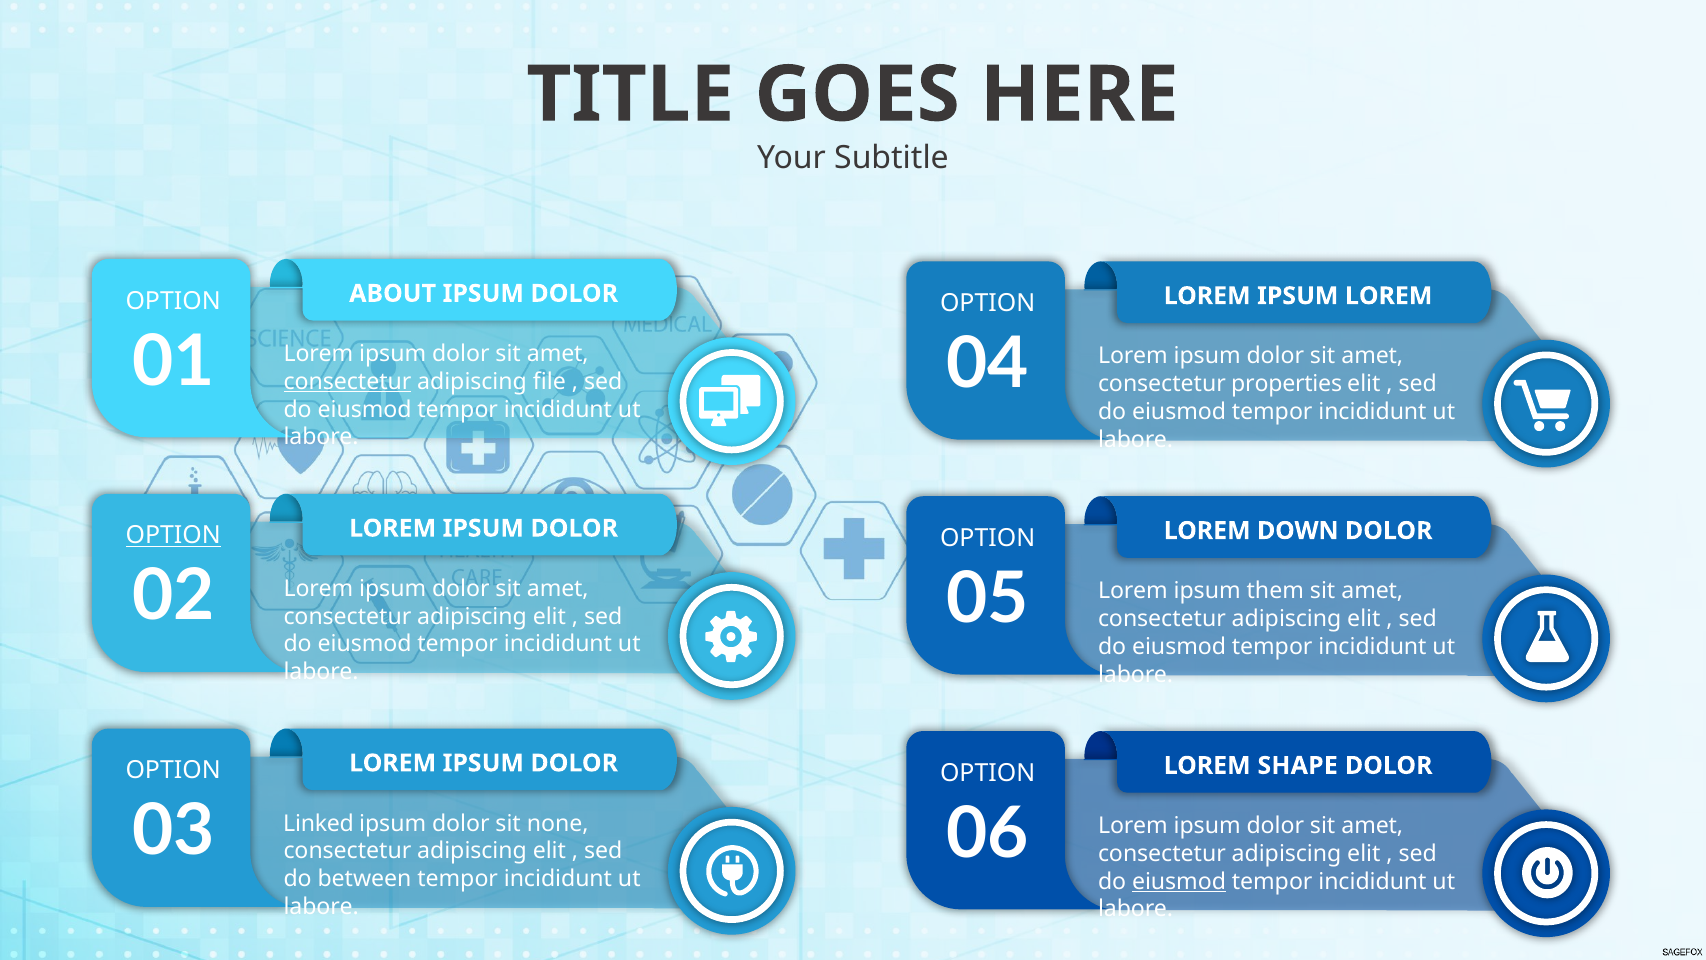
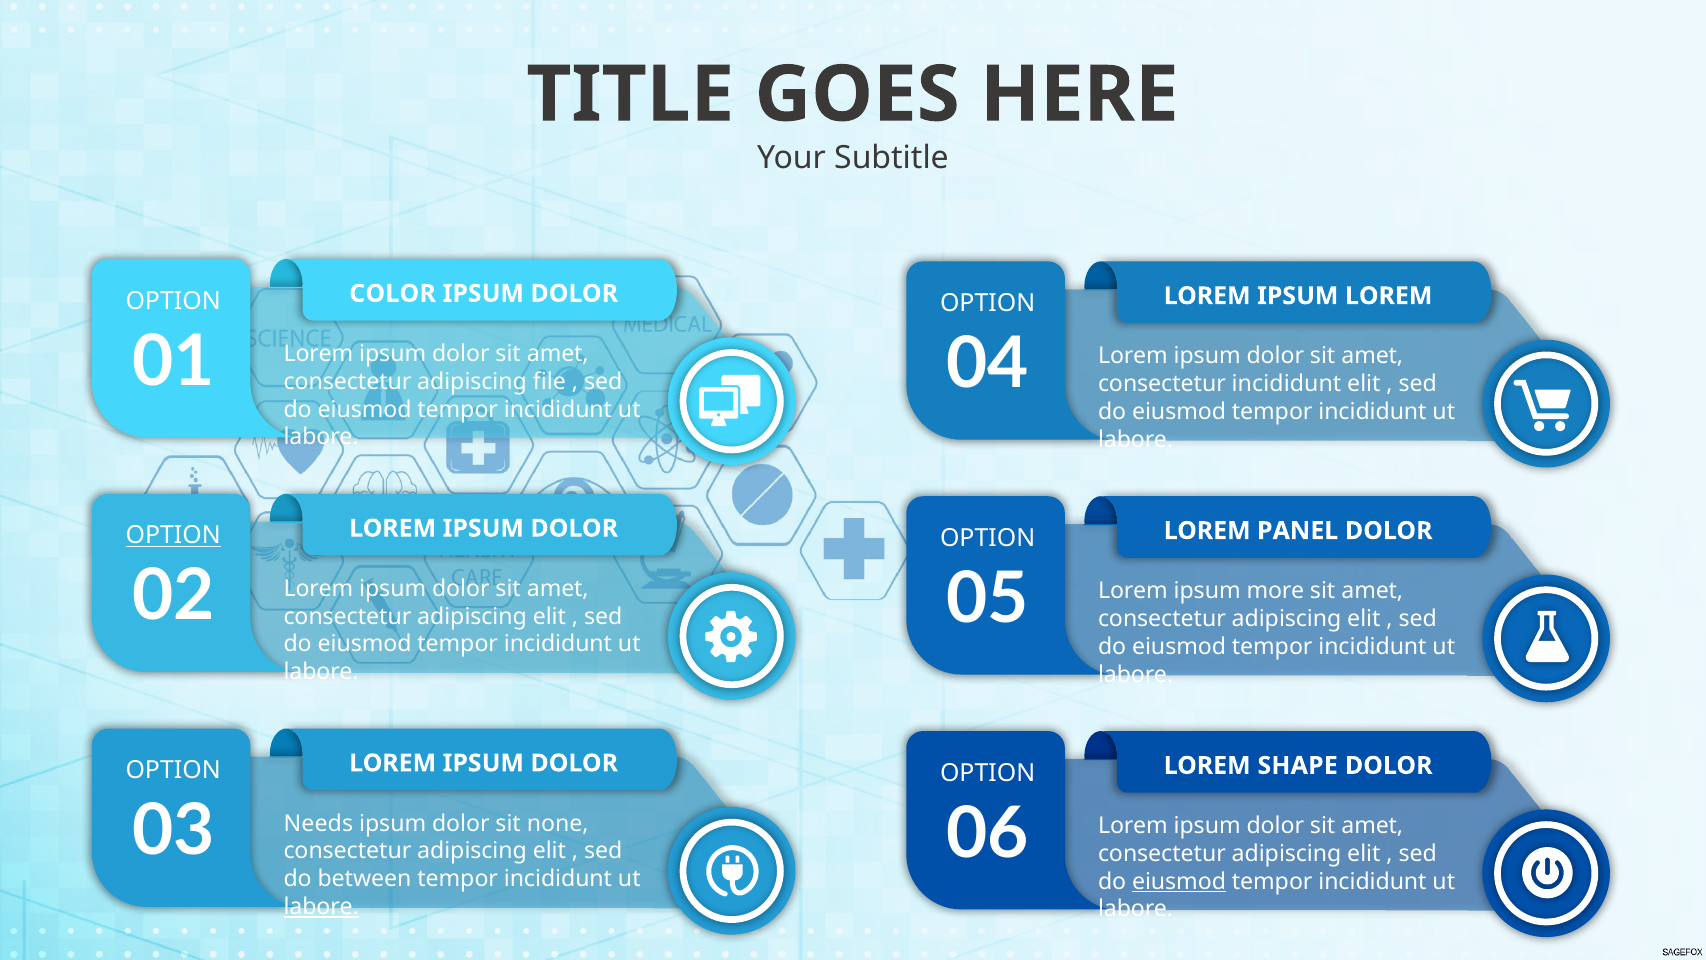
ABOUT: ABOUT -> COLOR
consectetur at (347, 382) underline: present -> none
consectetur properties: properties -> incididunt
DOWN: DOWN -> PANEL
them: them -> more
Linked: Linked -> Needs
labore at (321, 906) underline: none -> present
